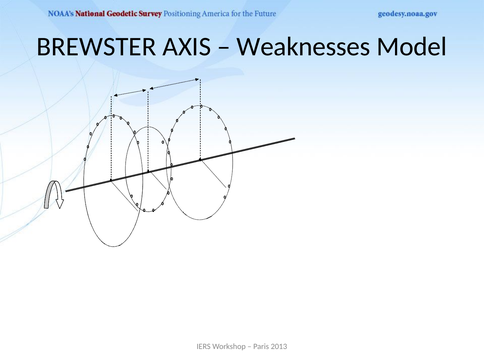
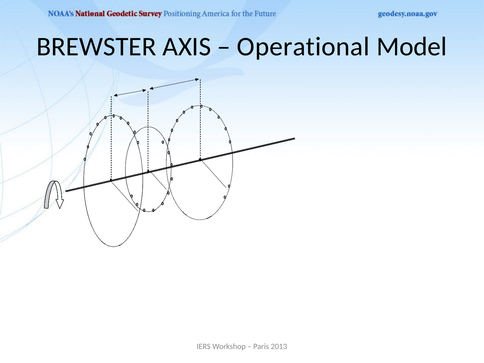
Weaknesses: Weaknesses -> Operational
